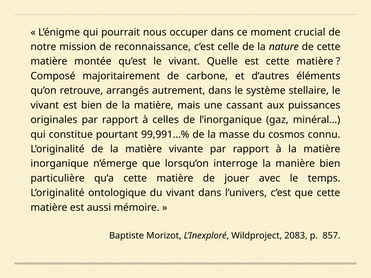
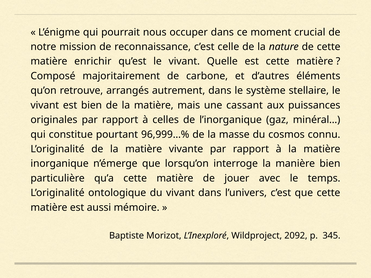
montée: montée -> enrichir
99,991…%: 99,991…% -> 96,999…%
2083: 2083 -> 2092
857: 857 -> 345
